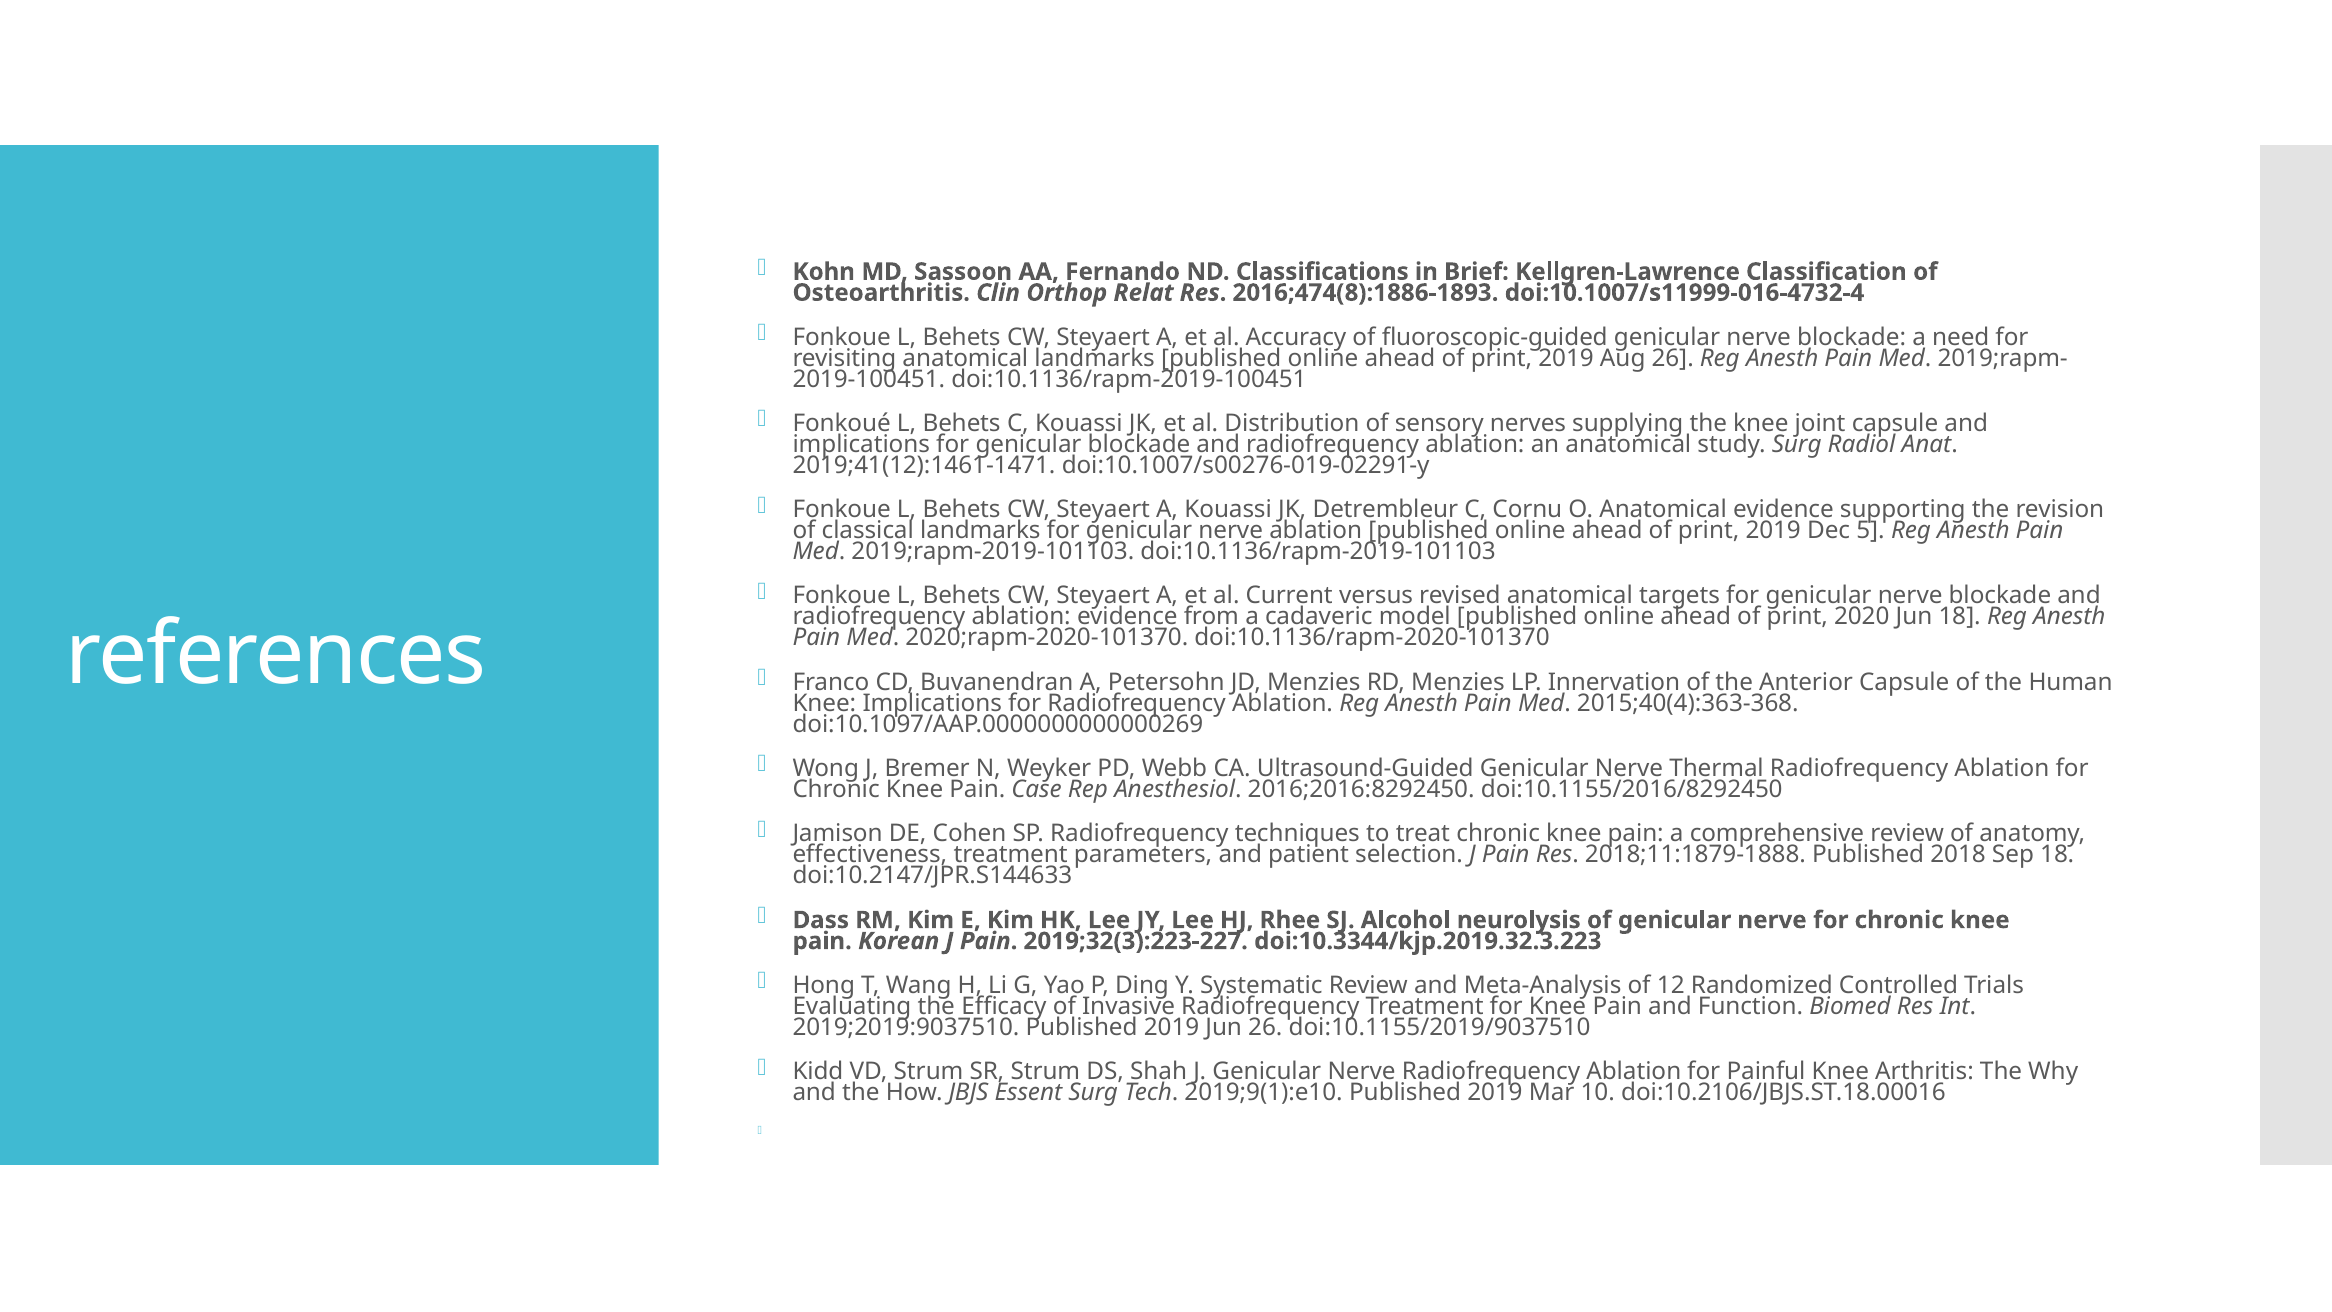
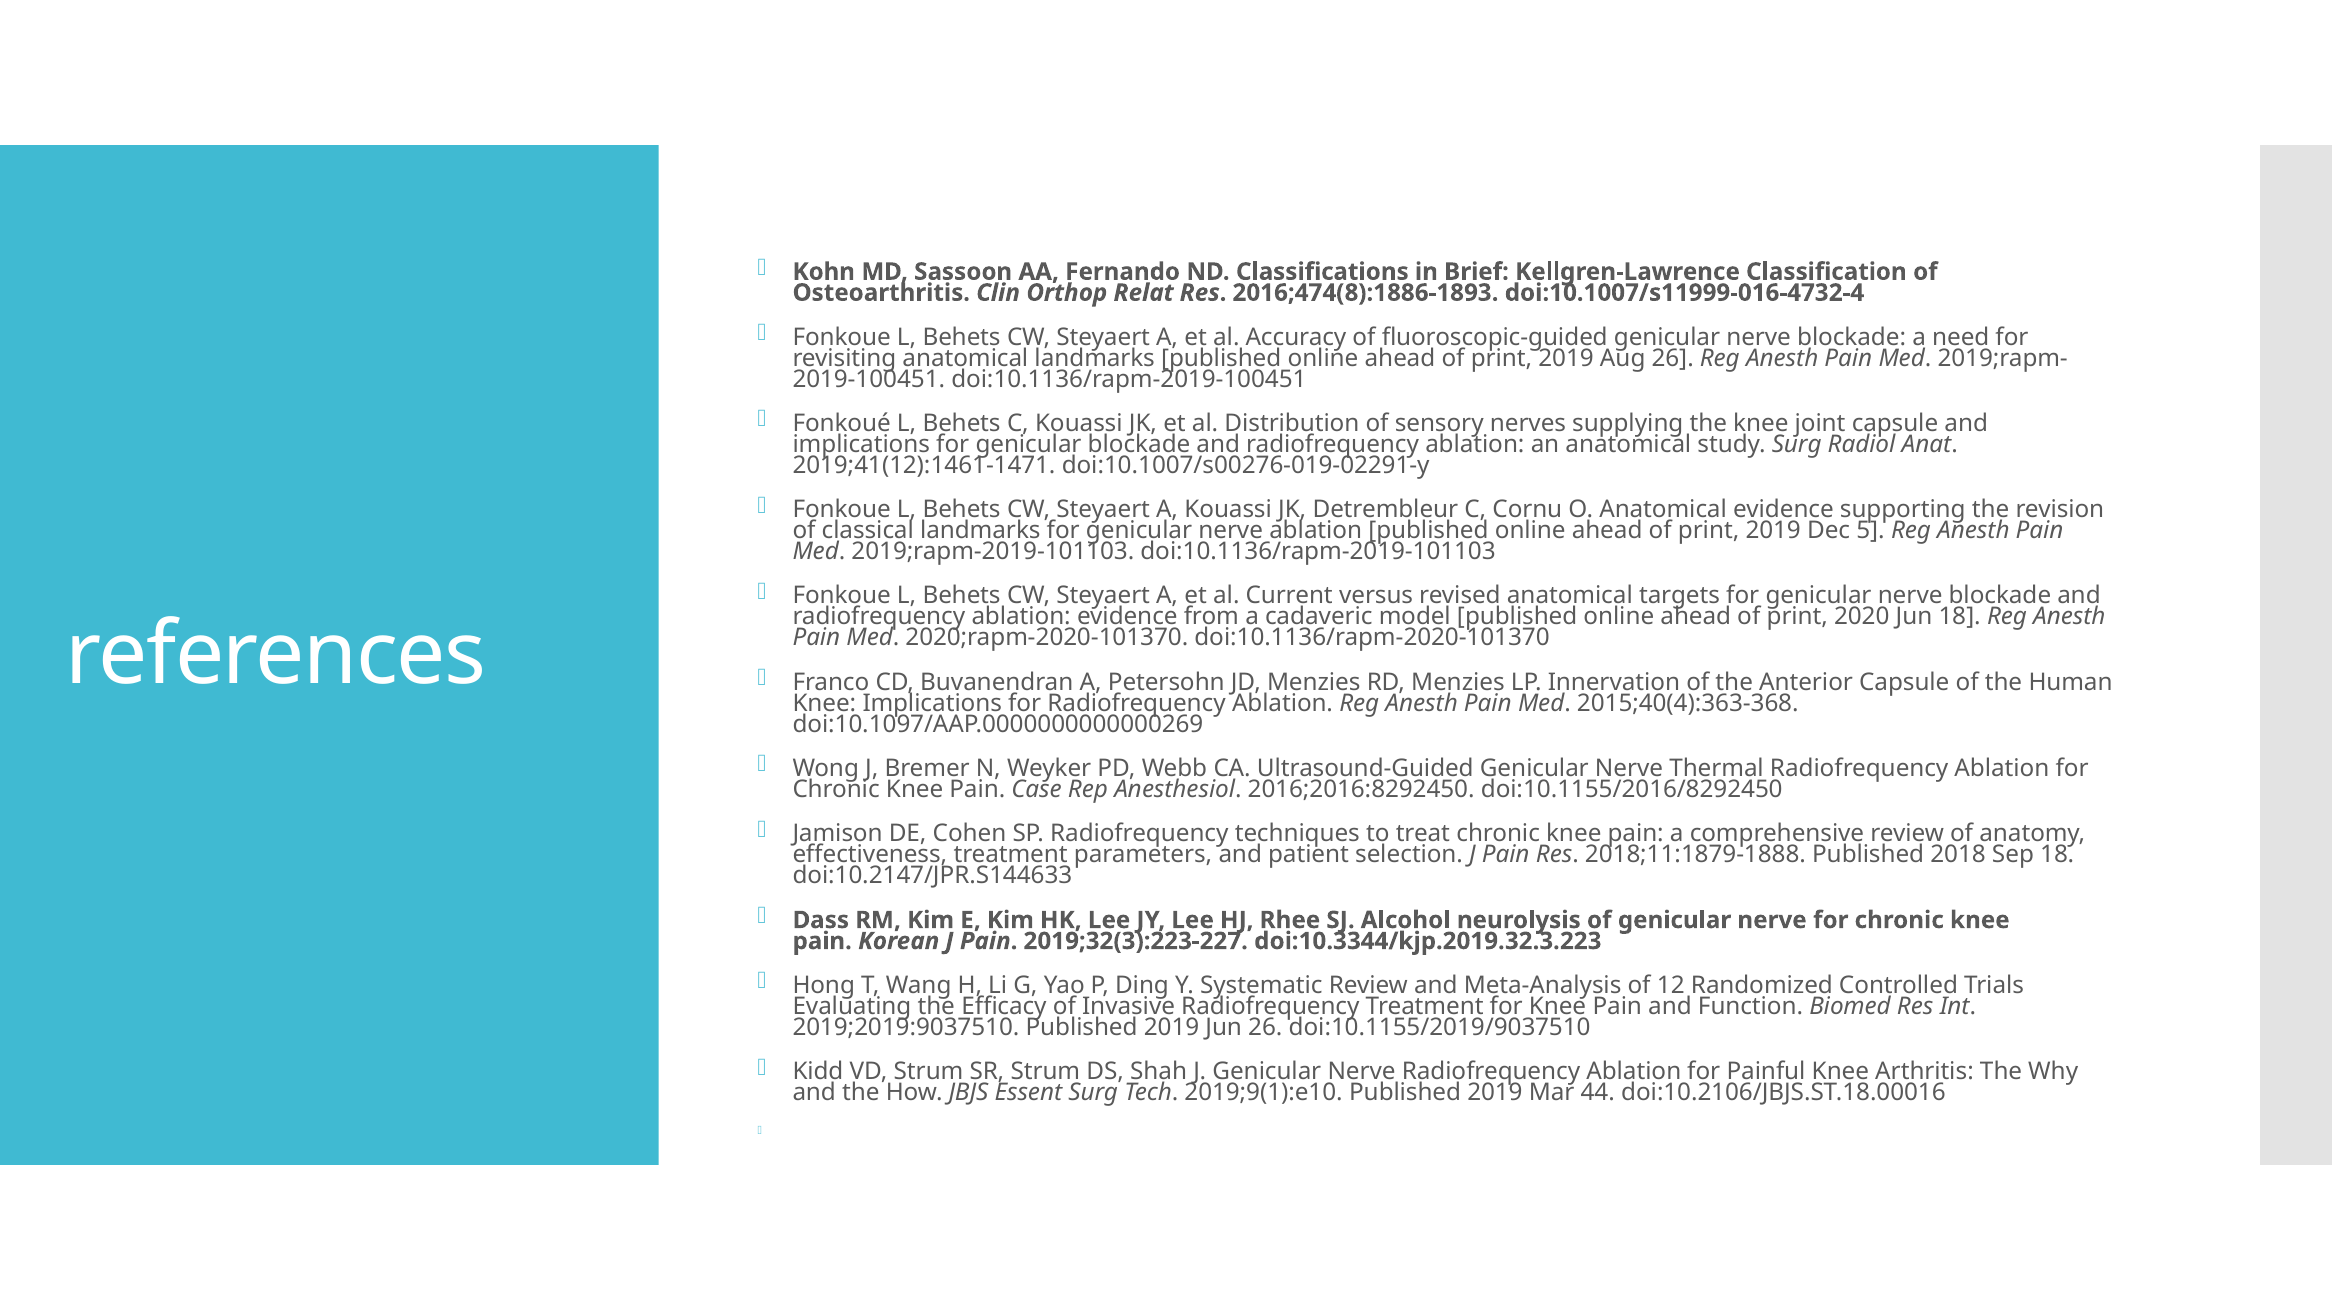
10: 10 -> 44
